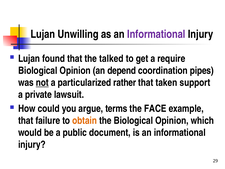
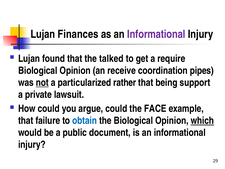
Unwilling: Unwilling -> Finances
depend: depend -> receive
taken: taken -> being
argue terms: terms -> could
obtain colour: orange -> blue
which underline: none -> present
